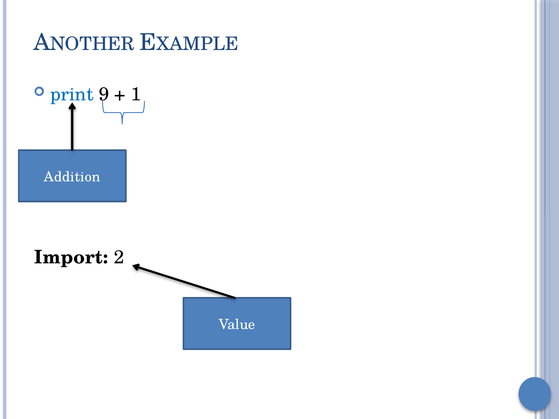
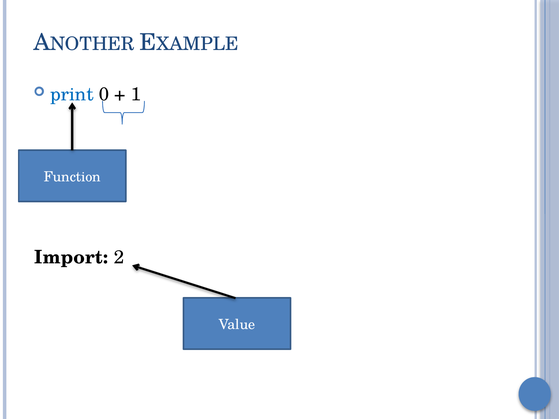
9: 9 -> 0
Addition: Addition -> Function
